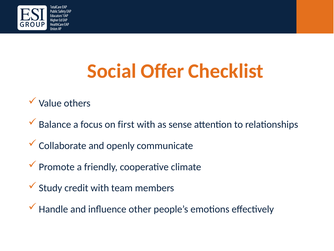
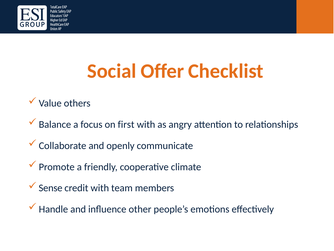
sense: sense -> angry
Study: Study -> Sense
